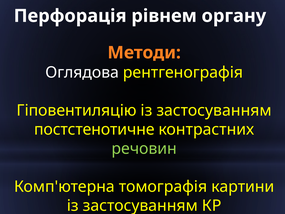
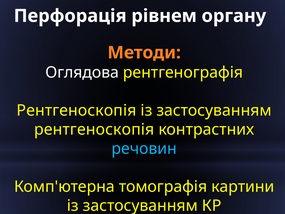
Гіповентиляцію at (77, 110): Гіповентиляцію -> Рентгеноскопія
постстенотичне at (94, 129): постстенотичне -> рентгеноскопія
речовин colour: light green -> light blue
